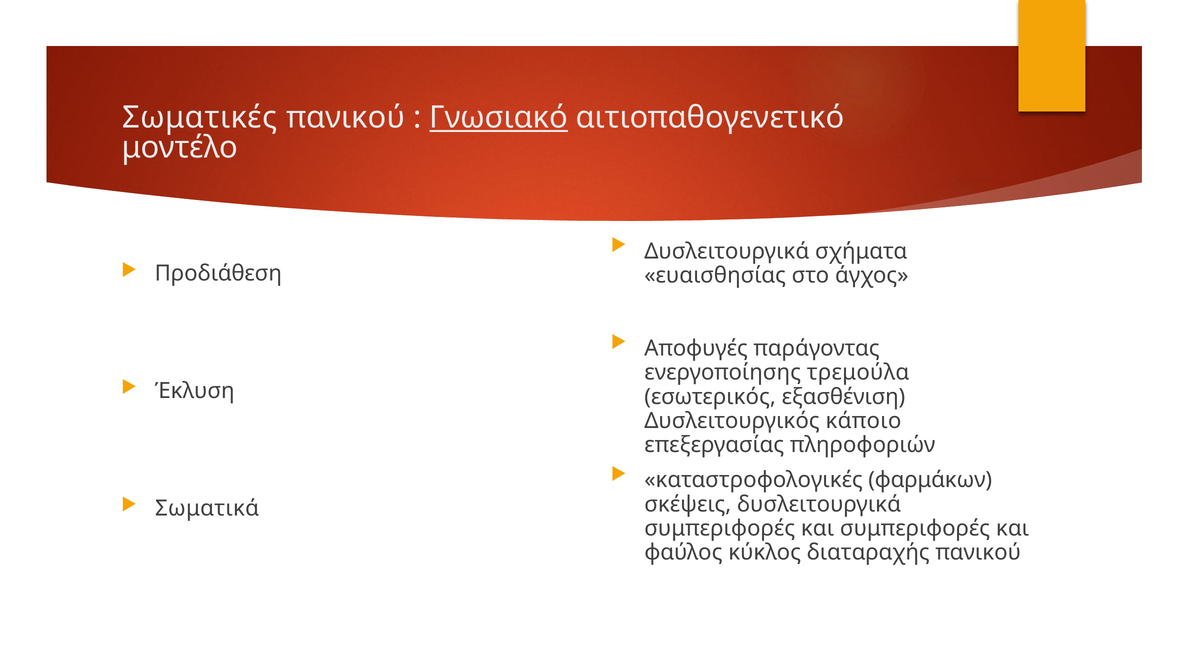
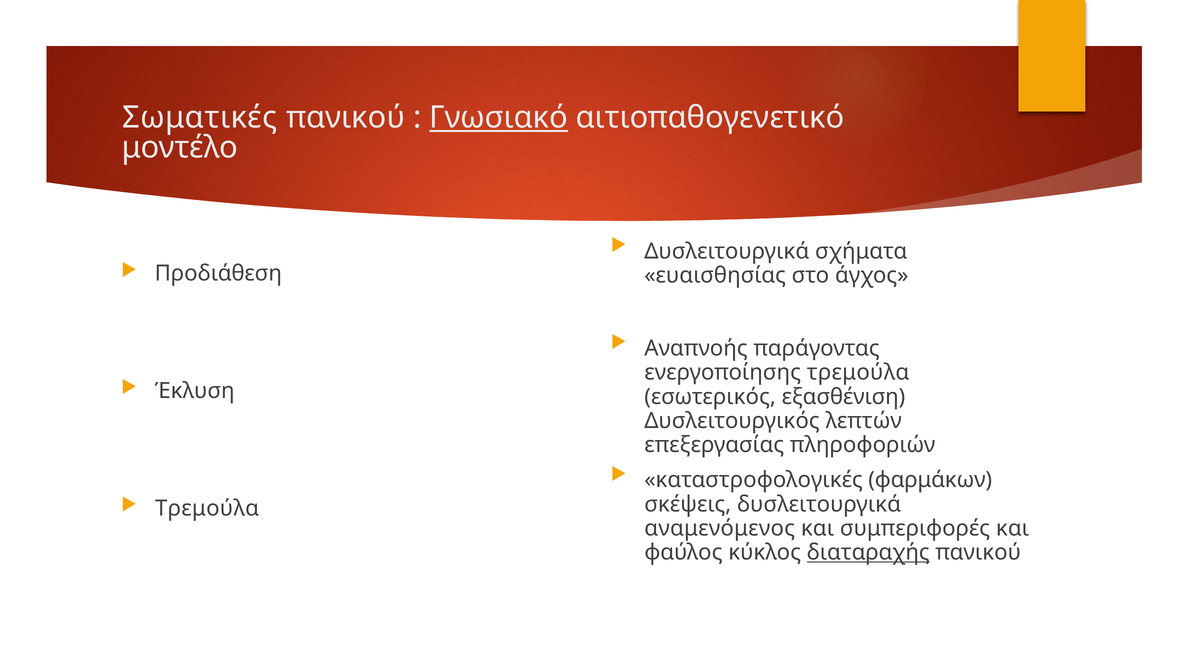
Αποφυγές: Αποφυγές -> Αναπνοής
κάποιο: κάποιο -> λεπτών
Σωματικά at (207, 508): Σωματικά -> Τρεμούλα
συμπεριφορές at (720, 528): συμπεριφορές -> αναμενόμενος
διαταραχής underline: none -> present
